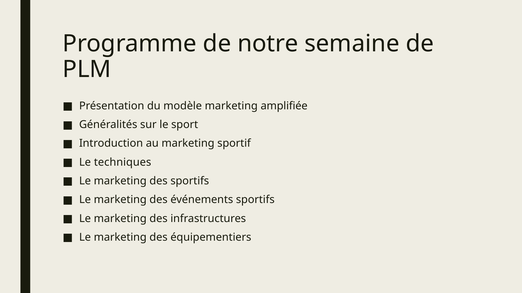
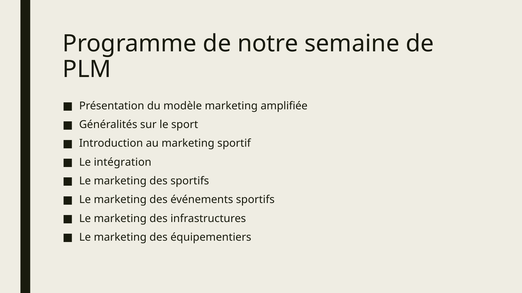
techniques: techniques -> intégration
